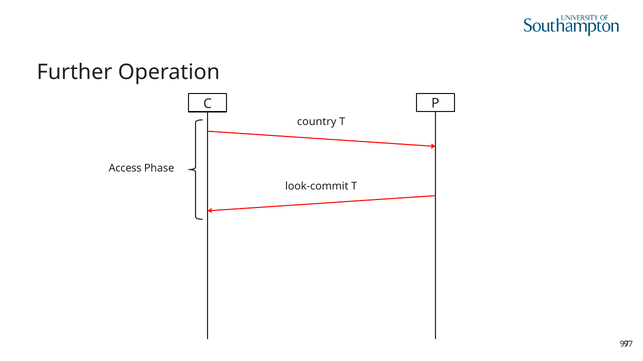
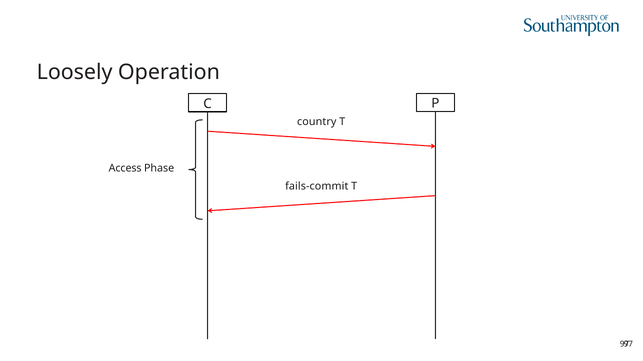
Further: Further -> Loosely
look-commit: look-commit -> fails-commit
